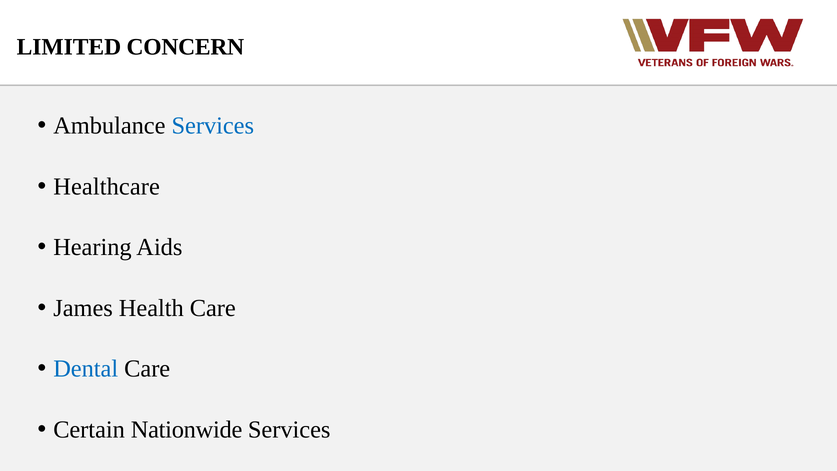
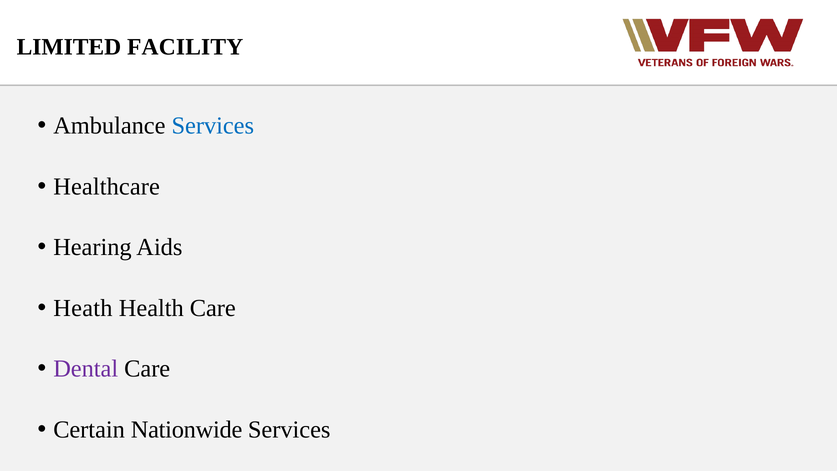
CONCERN: CONCERN -> FACILITY
James: James -> Heath
Dental colour: blue -> purple
